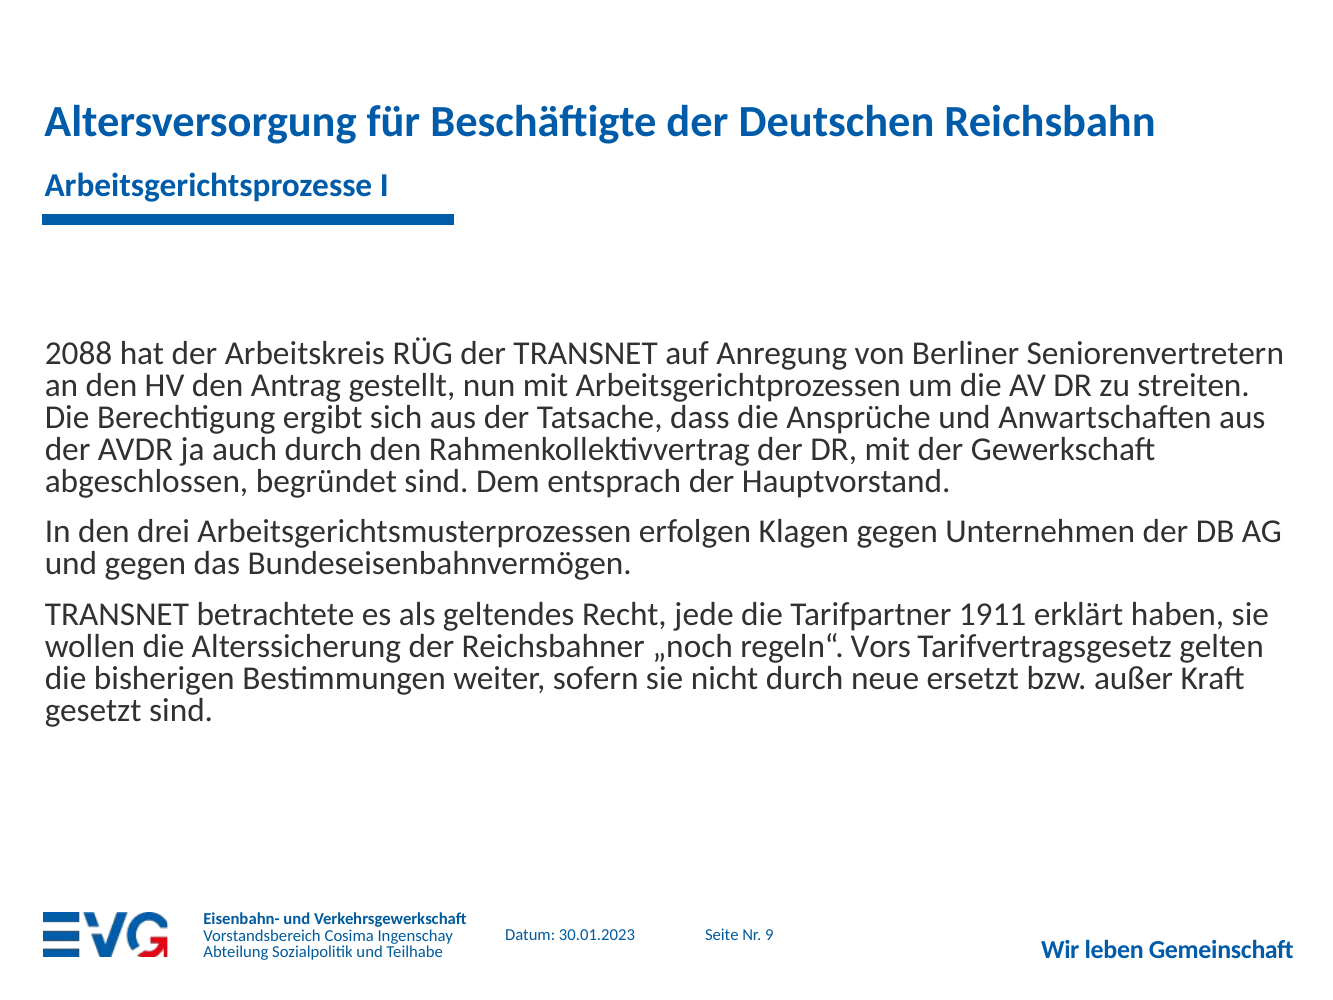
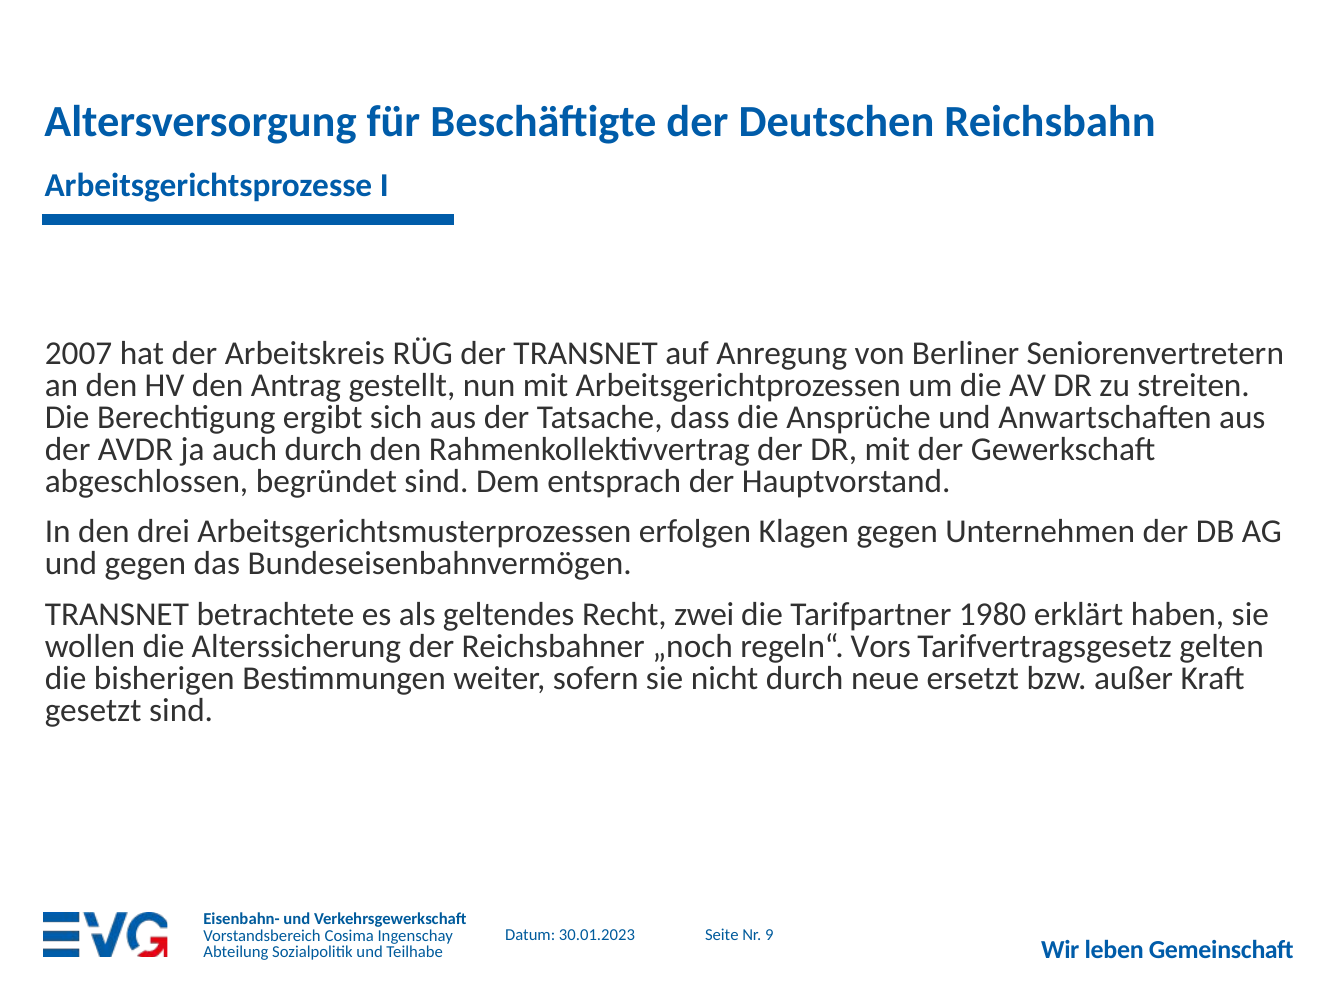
2088: 2088 -> 2007
jede: jede -> zwei
1911: 1911 -> 1980
